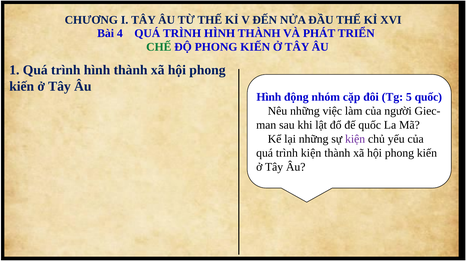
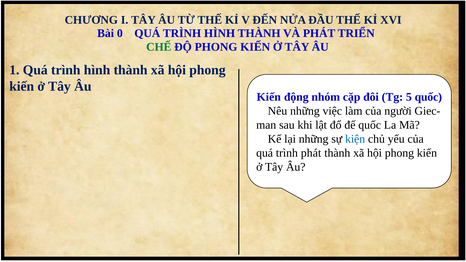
4: 4 -> 0
Hình at (269, 97): Hình -> Kiến
kiện at (355, 139) colour: purple -> blue
trình kiện: kiện -> phát
